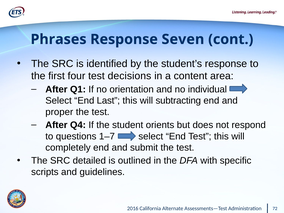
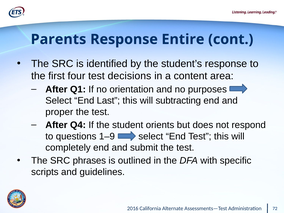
Phrases: Phrases -> Parents
Seven: Seven -> Entire
individual: individual -> purposes
1–7: 1–7 -> 1–9
detailed: detailed -> phrases
